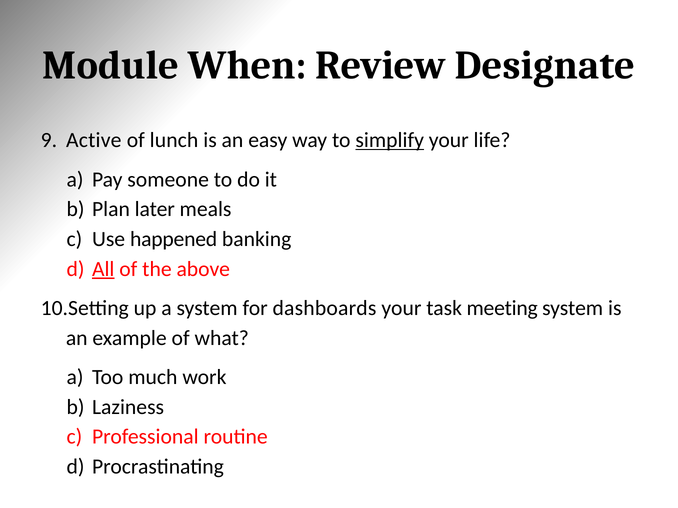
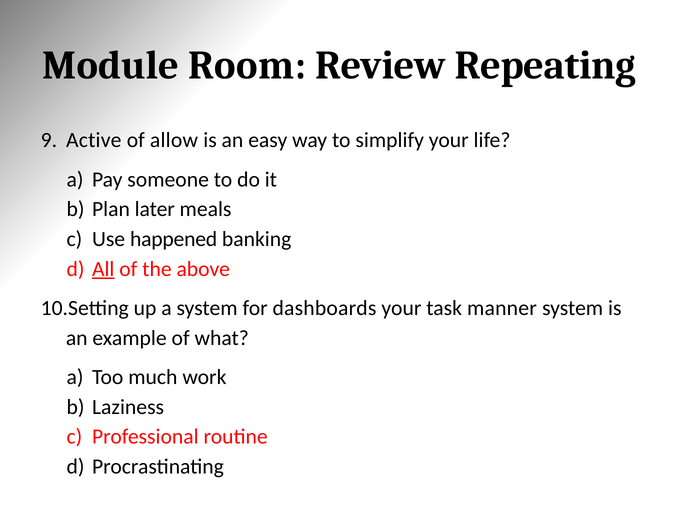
When: When -> Room
Designate: Designate -> Repeating
lunch: lunch -> allow
simplify underline: present -> none
meeting: meeting -> manner
